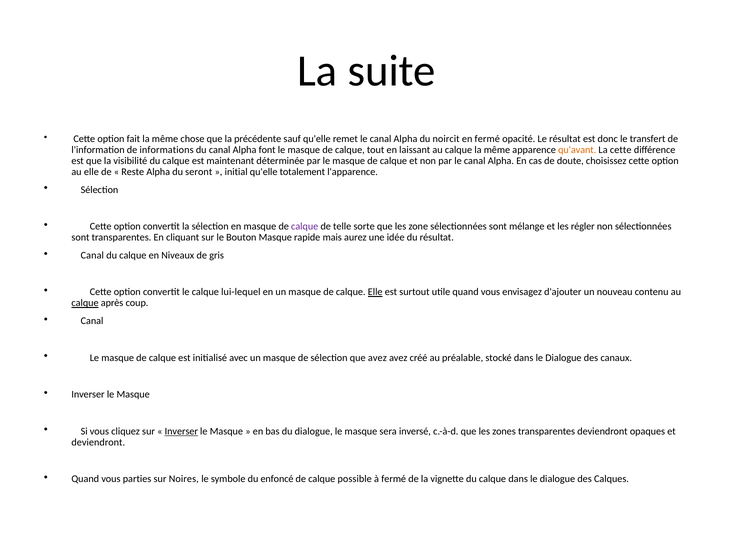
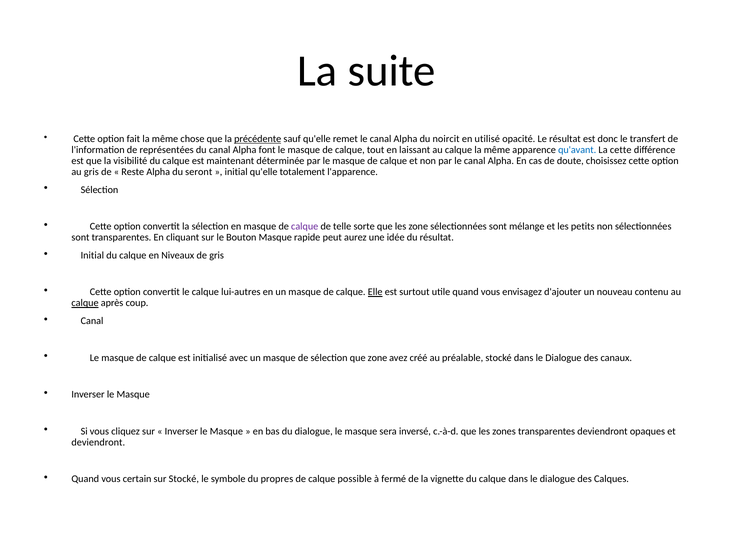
précédente underline: none -> present
en fermé: fermé -> utilisé
informations: informations -> représentées
qu'avant colour: orange -> blue
au elle: elle -> gris
régler: régler -> petits
mais: mais -> peut
Canal at (92, 255): Canal -> Initial
lui-lequel: lui-lequel -> lui-autres
que avez: avez -> zone
Inverser at (181, 431) underline: present -> none
parties: parties -> certain
sur Noires: Noires -> Stocké
enfoncé: enfoncé -> propres
